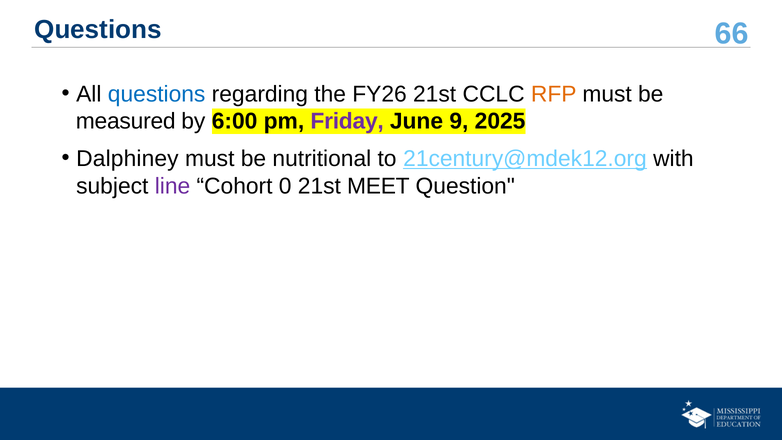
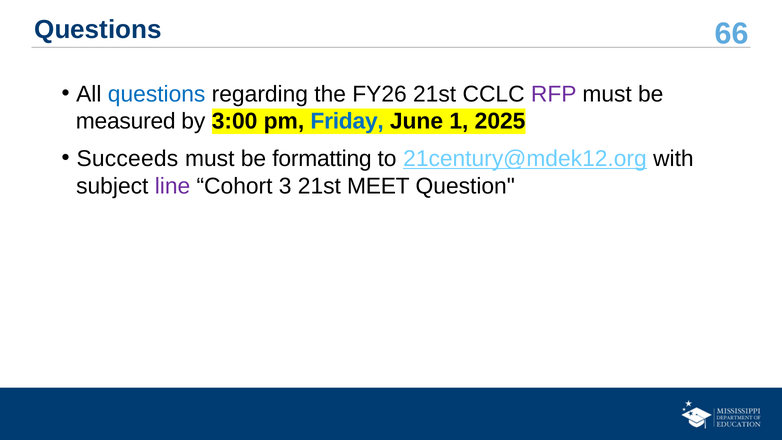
RFP colour: orange -> purple
6:00: 6:00 -> 3:00
Friday colour: purple -> blue
9: 9 -> 1
Dalphiney: Dalphiney -> Succeeds
nutritional: nutritional -> formatting
0: 0 -> 3
